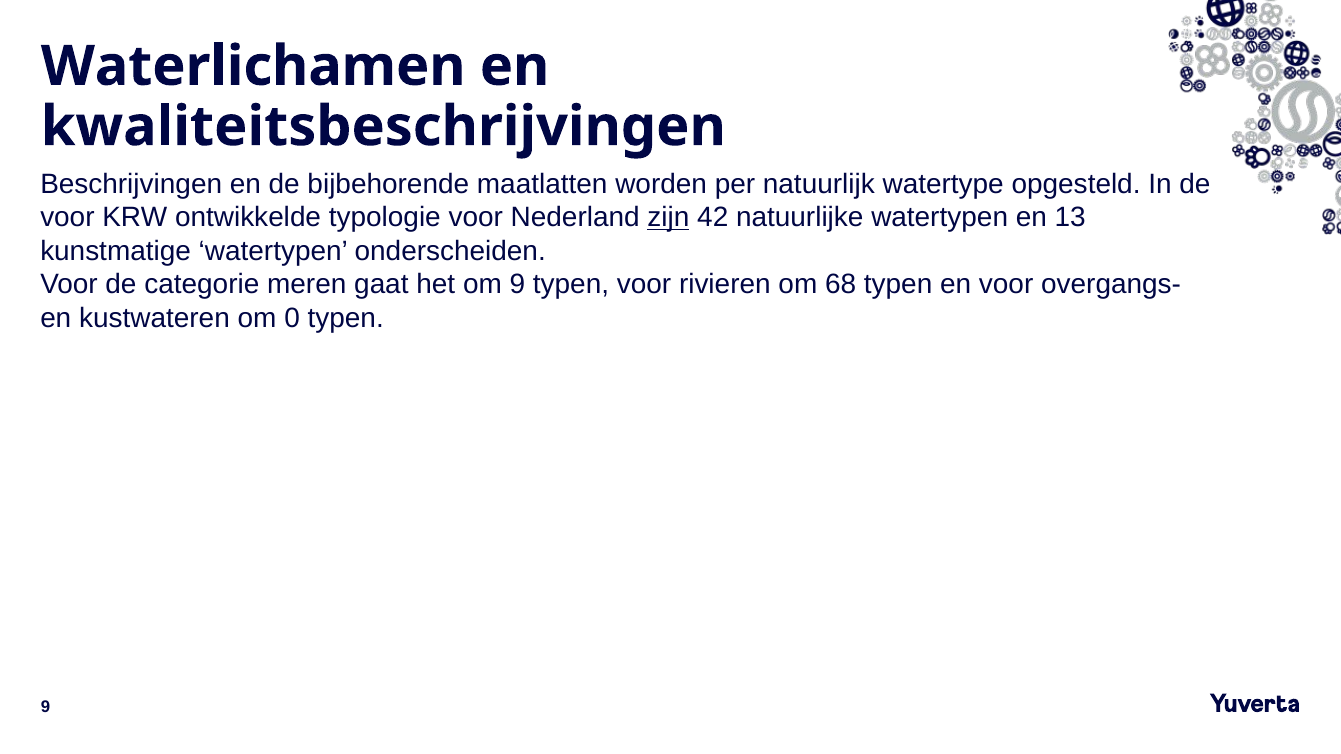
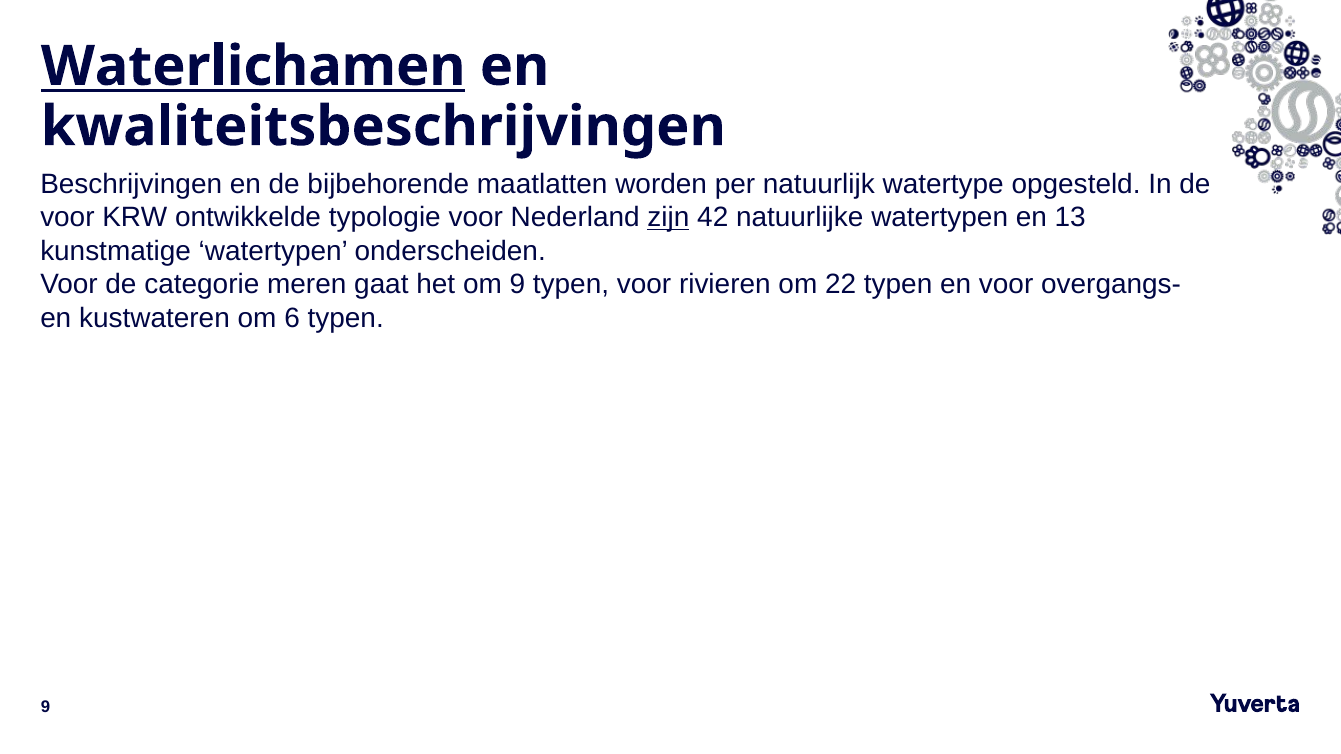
Waterlichamen underline: none -> present
68: 68 -> 22
0: 0 -> 6
